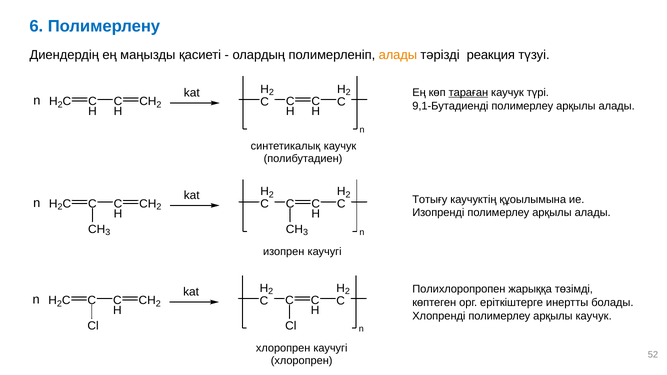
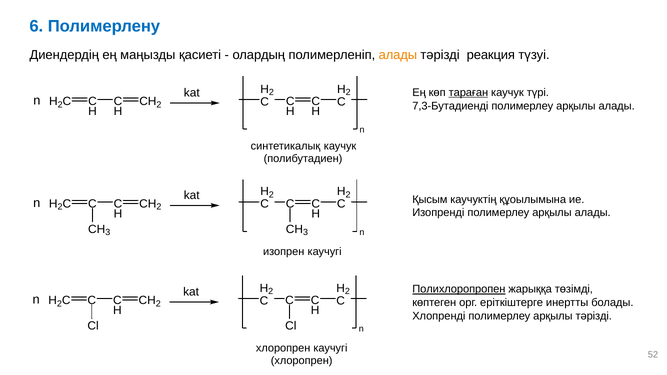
9,1-Бутадиенді: 9,1-Бутадиенді -> 7,3-Бутадиенді
Тотығу: Тотығу -> Қысым
Полихлоропропен underline: none -> present
арқылы каучук: каучук -> тәрізді
